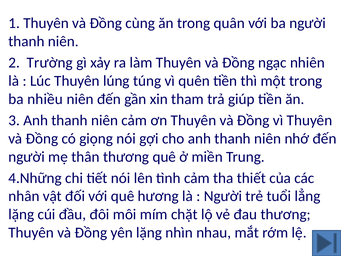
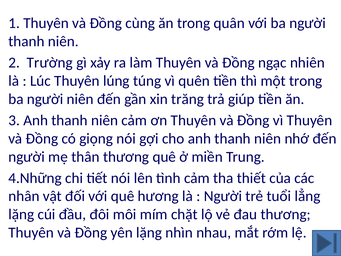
nhiều at (45, 99): nhiều -> người
tham: tham -> trăng
